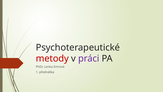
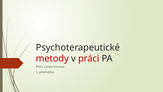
práci colour: purple -> red
